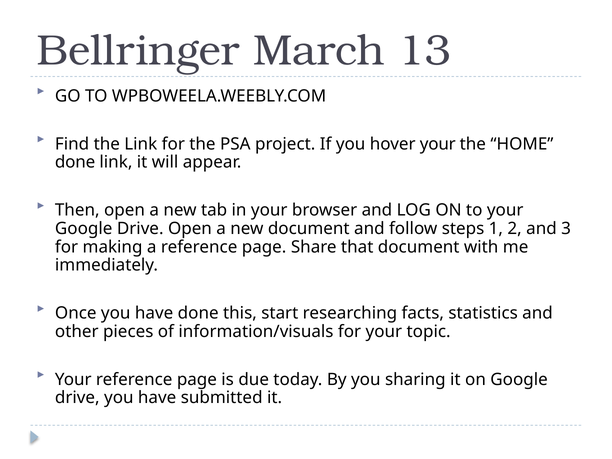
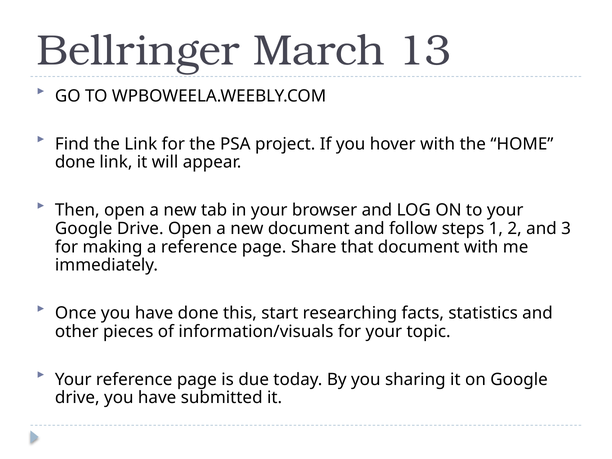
hover your: your -> with
